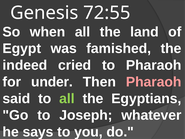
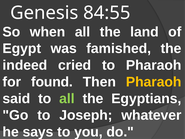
72:55: 72:55 -> 84:55
under: under -> found
Pharaoh at (154, 82) colour: pink -> yellow
